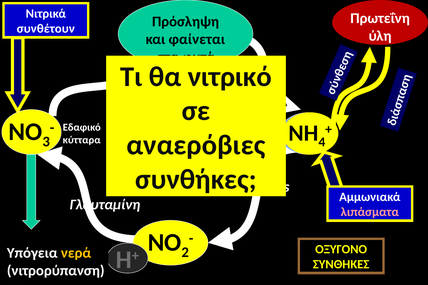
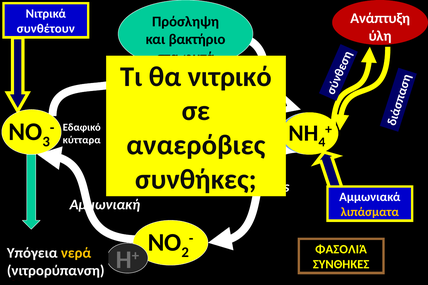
Πρωτεΐνη: Πρωτεΐνη -> Ανάπτυξη
φαίνεται: φαίνεται -> βακτήριο
Γλουταμίνη: Γλουταμίνη -> Αμμωνιακή
λιπάσματα colour: pink -> yellow
ΟΞΥΓΟΝΟ: ΟΞΥΓΟΝΟ -> ΦΑΣΟΛΙΆ
